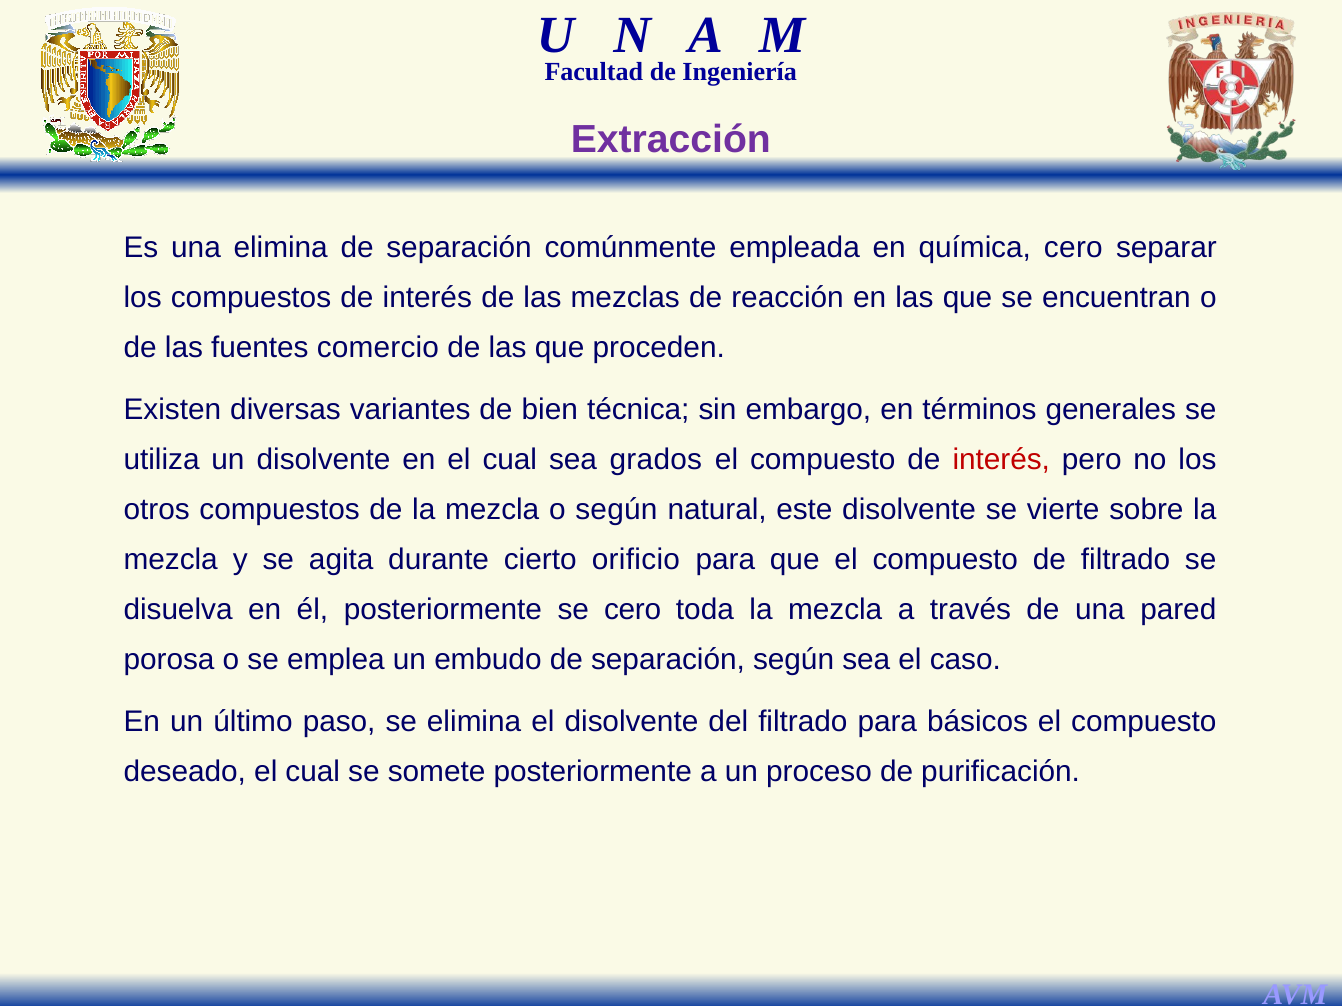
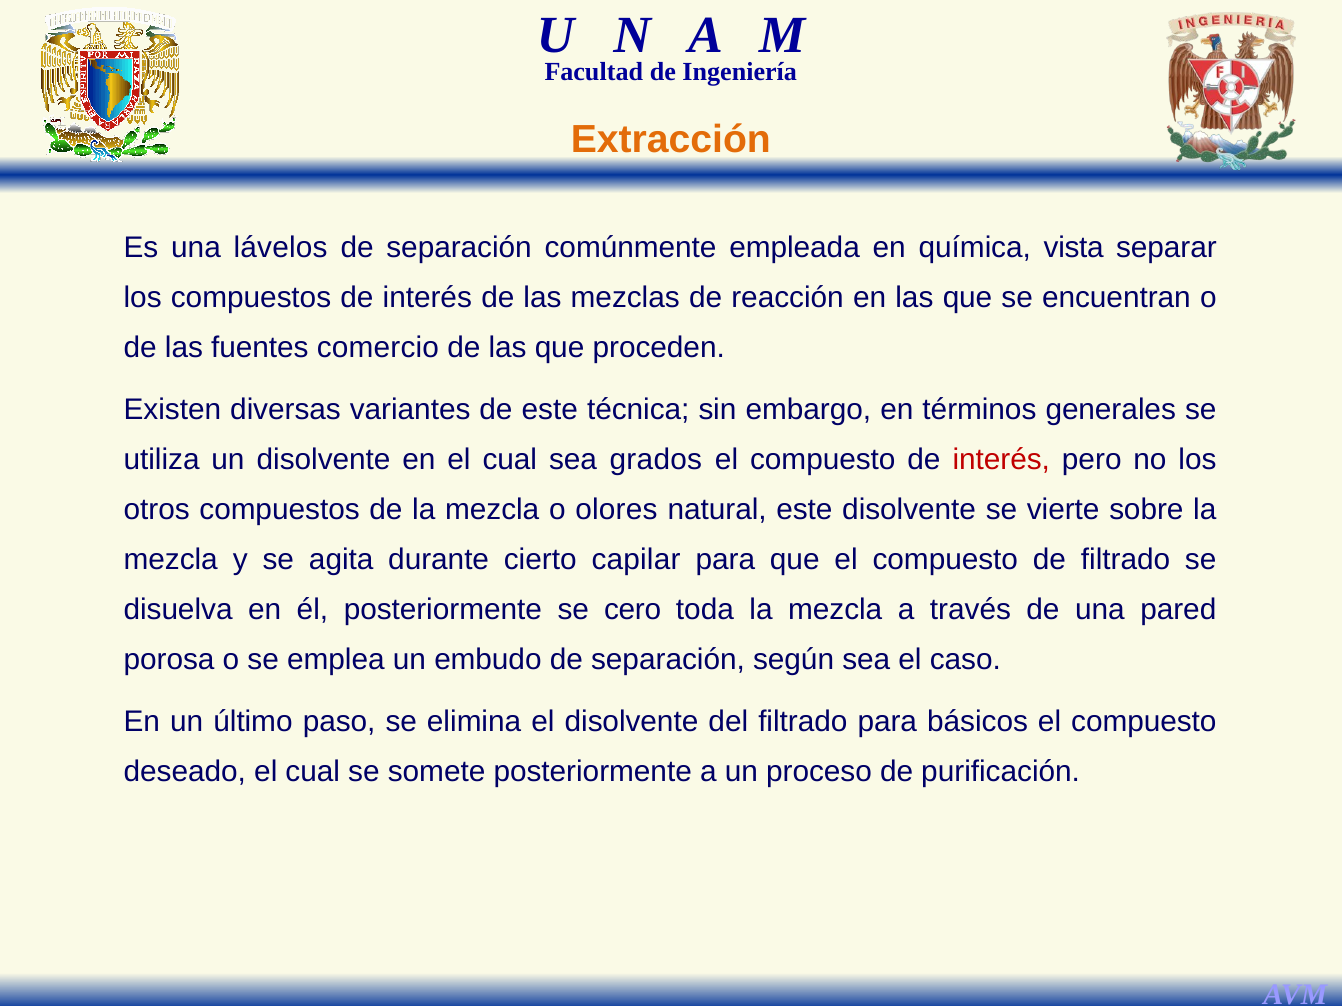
Extracción colour: purple -> orange
una elimina: elimina -> lávelos
química cero: cero -> vista
de bien: bien -> este
o según: según -> olores
orificio: orificio -> capilar
